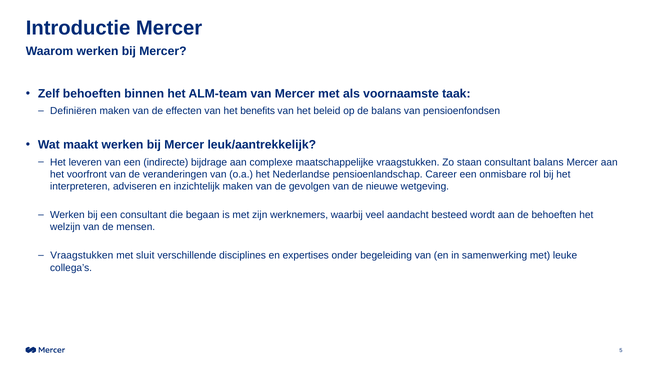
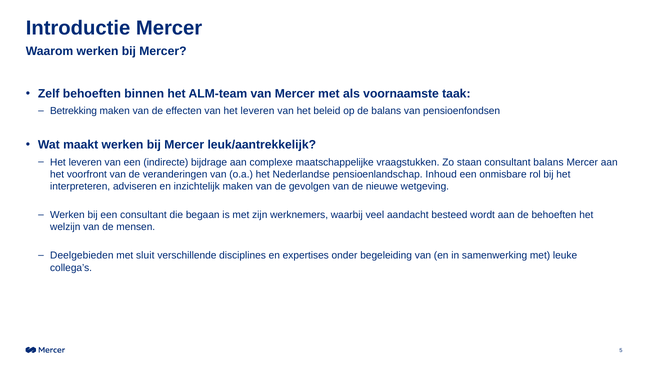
Definiëren: Definiëren -> Betrekking
van het benefits: benefits -> leveren
Career: Career -> Inhoud
Vraagstukken at (82, 255): Vraagstukken -> Deelgebieden
